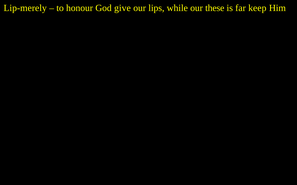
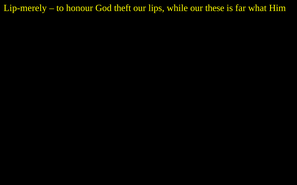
give: give -> theft
keep: keep -> what
